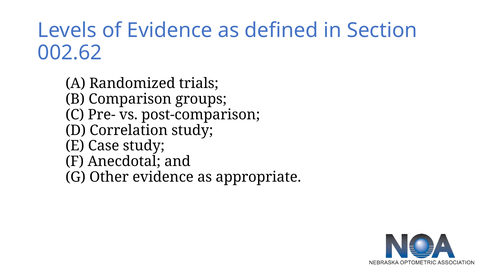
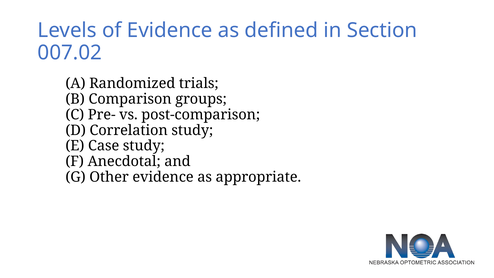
002.62: 002.62 -> 007.02
